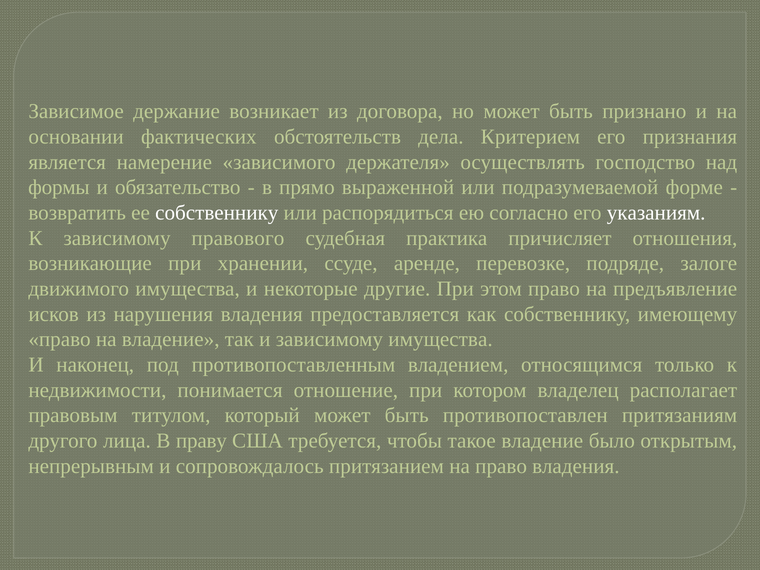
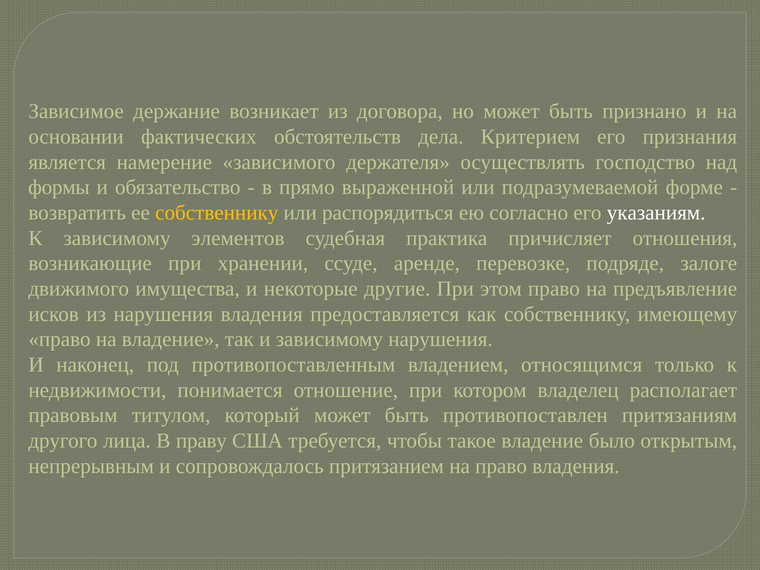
собственнику at (217, 213) colour: white -> yellow
правового: правового -> элементов
зависимому имущества: имущества -> нарушения
